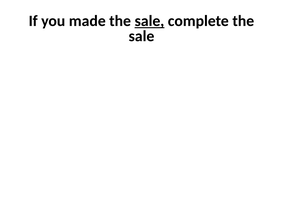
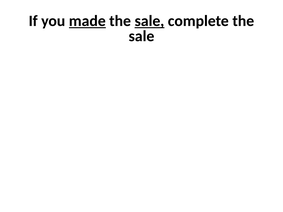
made underline: none -> present
